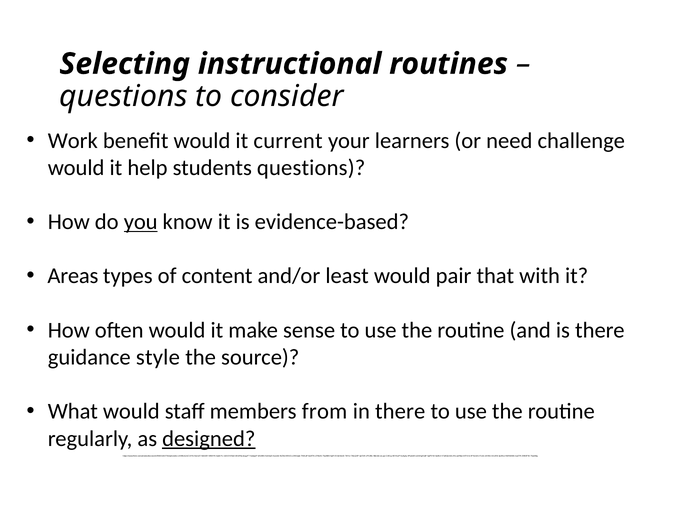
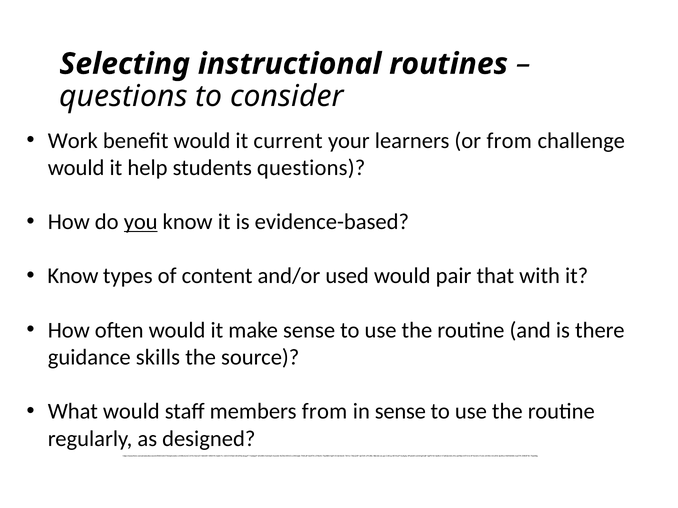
or need: need -> from
Areas at (73, 276): Areas -> Know
least: least -> used
style: style -> skills
in there: there -> sense
designed underline: present -> none
